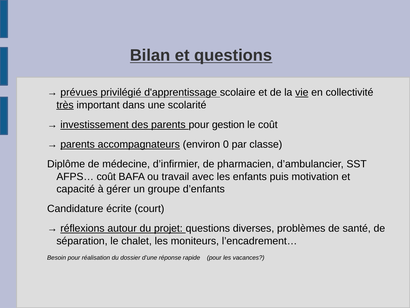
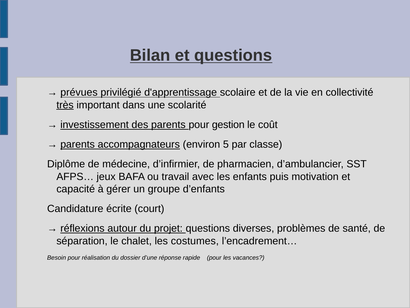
vie underline: present -> none
0: 0 -> 5
AFPS… coût: coût -> jeux
moniteurs: moniteurs -> costumes
